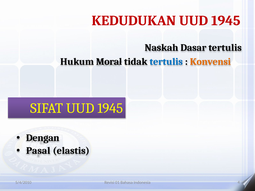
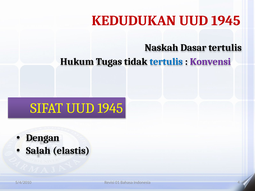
Moral: Moral -> Tugas
Konvensi colour: orange -> purple
Pasal: Pasal -> Salah
